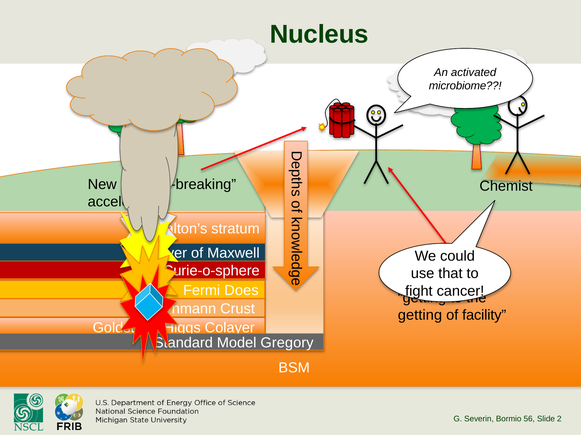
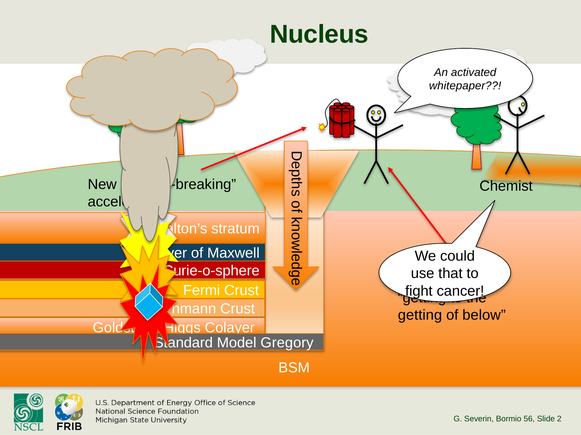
microbiome: microbiome -> whitepaper
Fermi Does: Does -> Crust
facility: facility -> below
